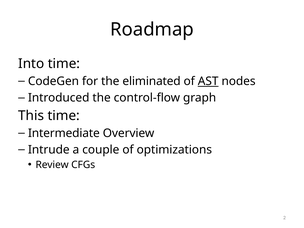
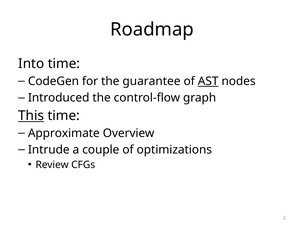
eliminated: eliminated -> guarantee
This underline: none -> present
Intermediate: Intermediate -> Approximate
